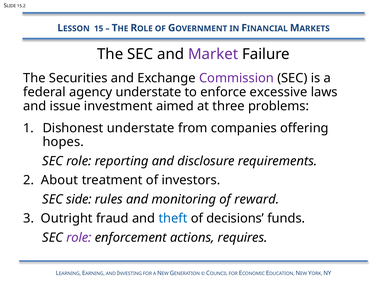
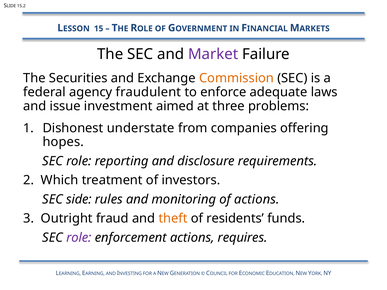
Commission colour: purple -> orange
agency understate: understate -> fraudulent
excessive: excessive -> adequate
About: About -> Which
of reward: reward -> actions
theft colour: blue -> orange
decisions: decisions -> residents
